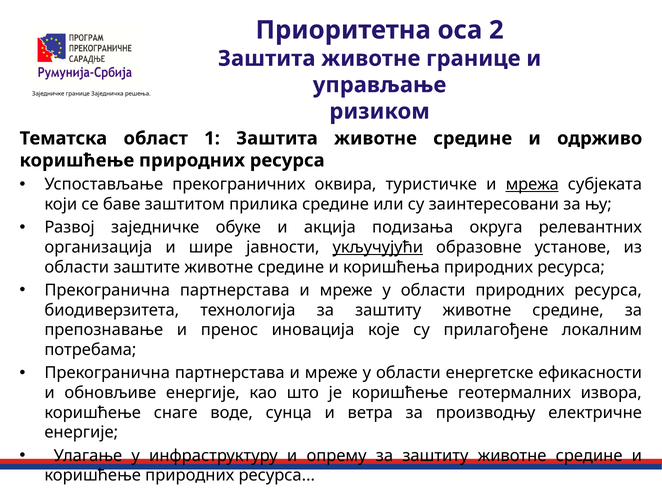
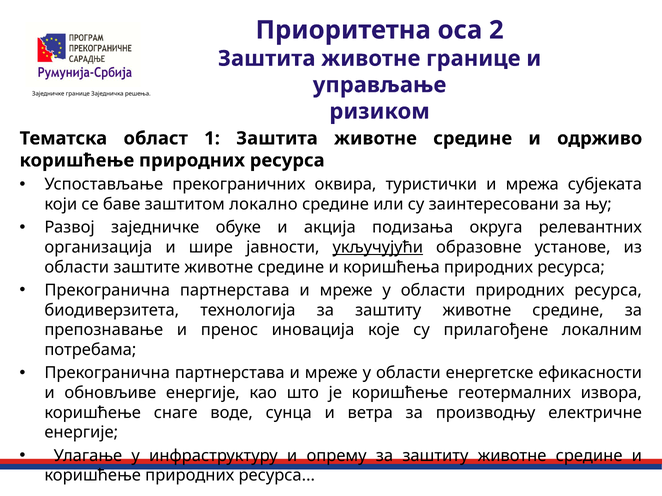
туристичке: туристичке -> туристички
мрежа underline: present -> none
прилика: прилика -> локално
